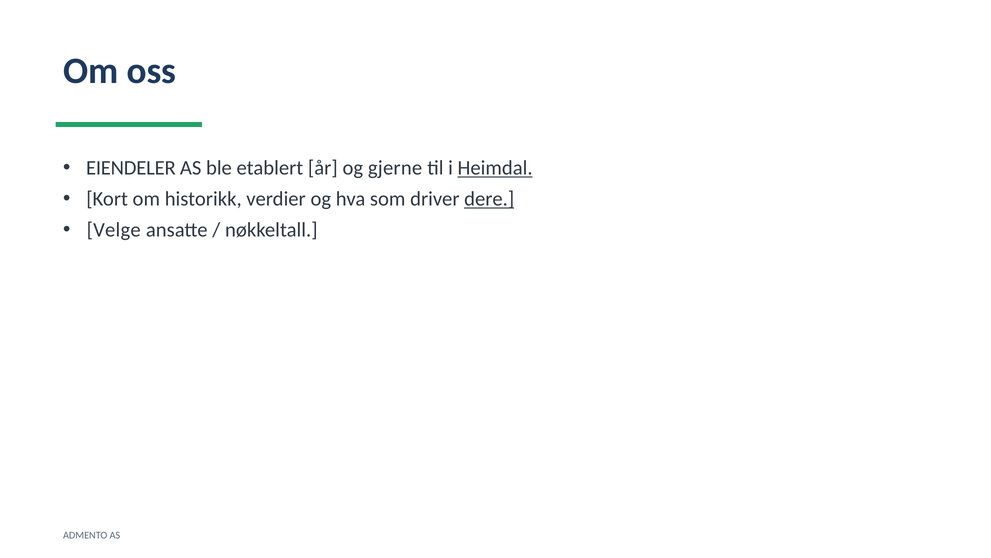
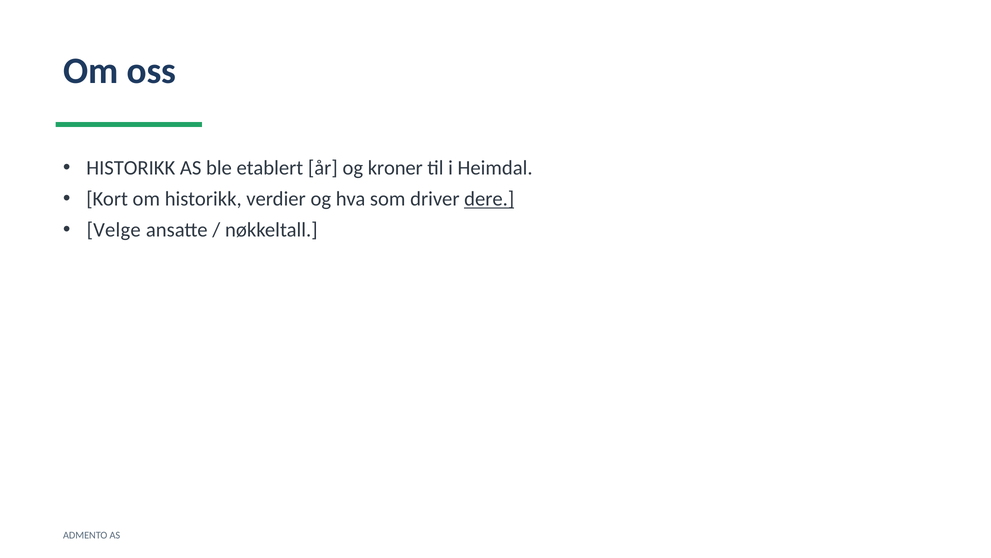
EIENDELER at (131, 168): EIENDELER -> HISTORIKK
gjerne: gjerne -> kroner
Heimdal underline: present -> none
